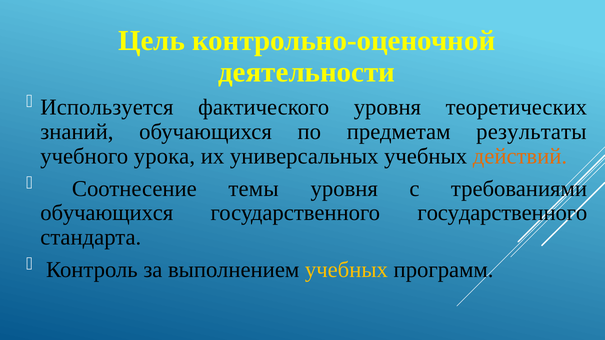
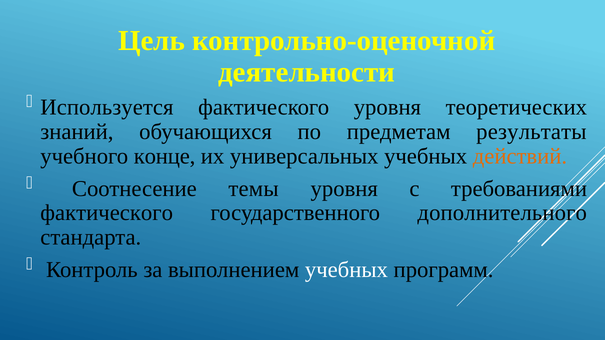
урока: урока -> конце
обучающихся at (107, 213): обучающихся -> фактического
государственного государственного: государственного -> дополнительного
учебных at (346, 270) colour: yellow -> white
